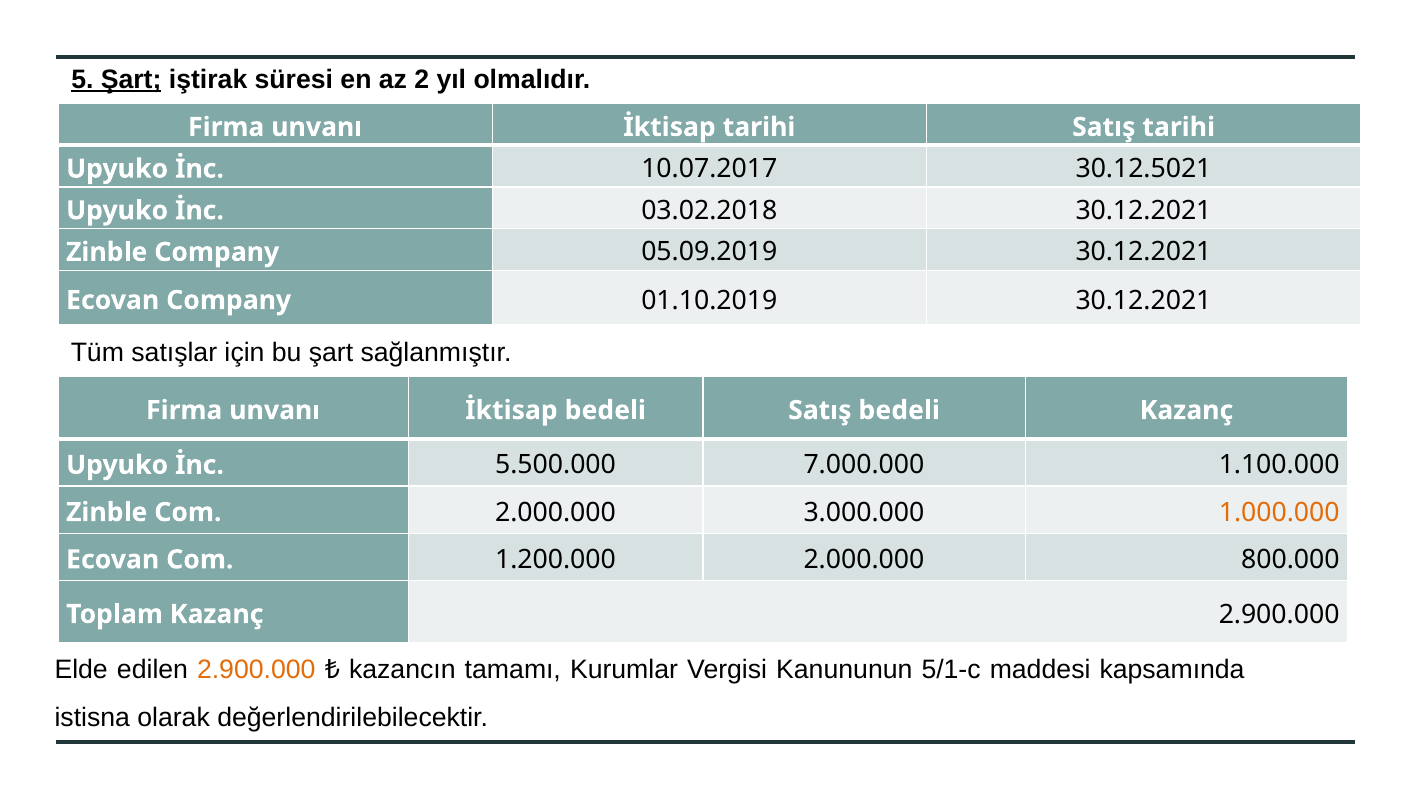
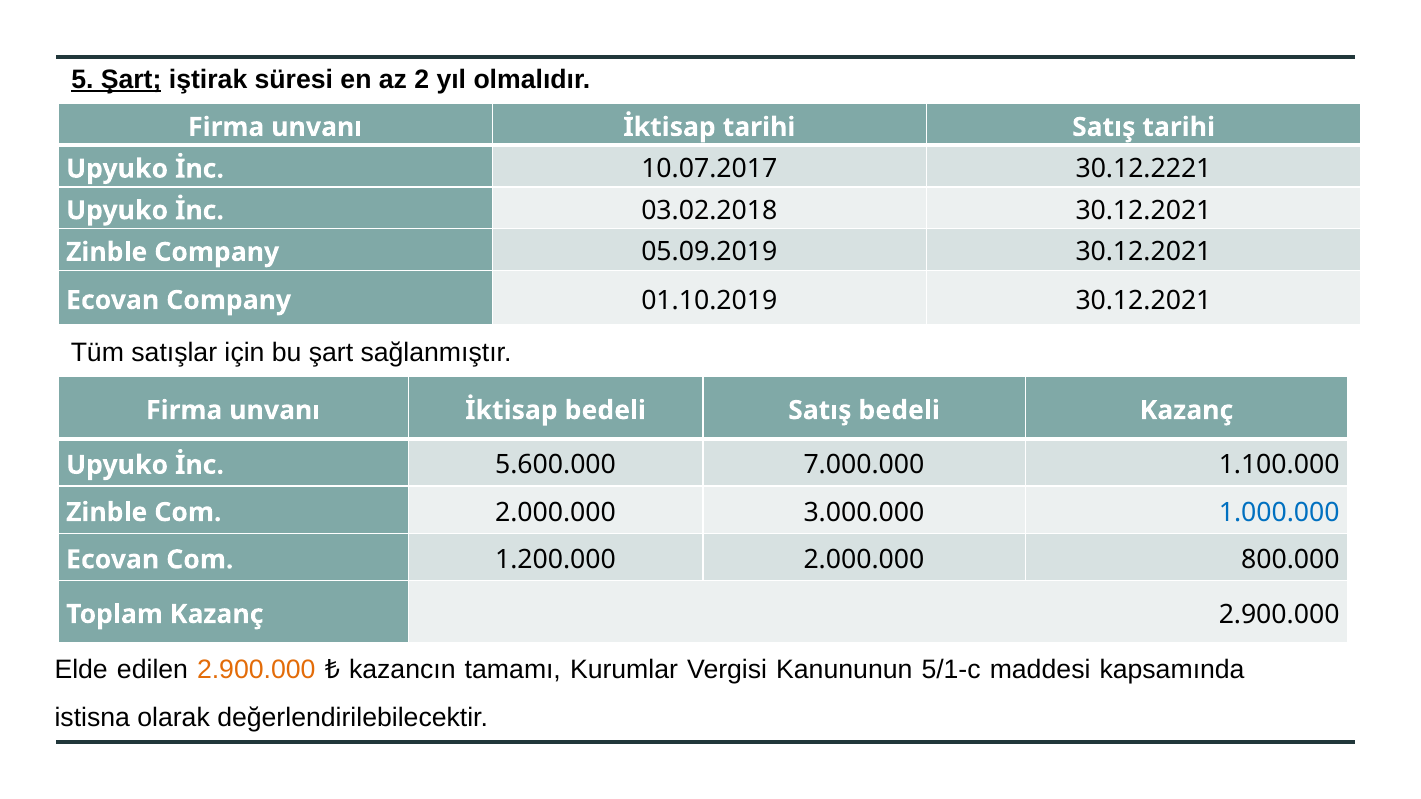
30.12.5021: 30.12.5021 -> 30.12.2221
5.500.000: 5.500.000 -> 5.600.000
1.000.000 colour: orange -> blue
